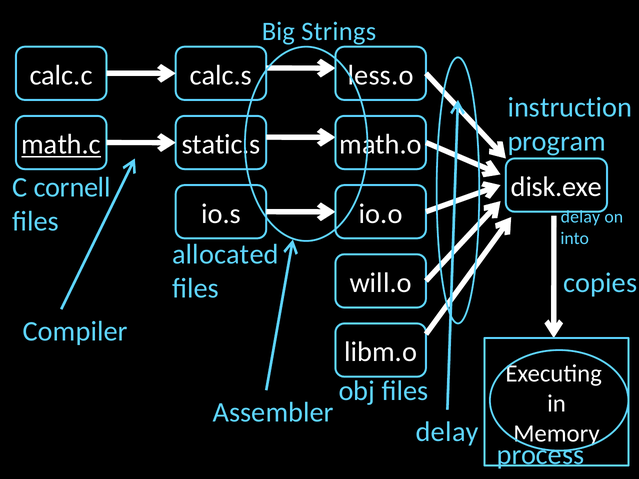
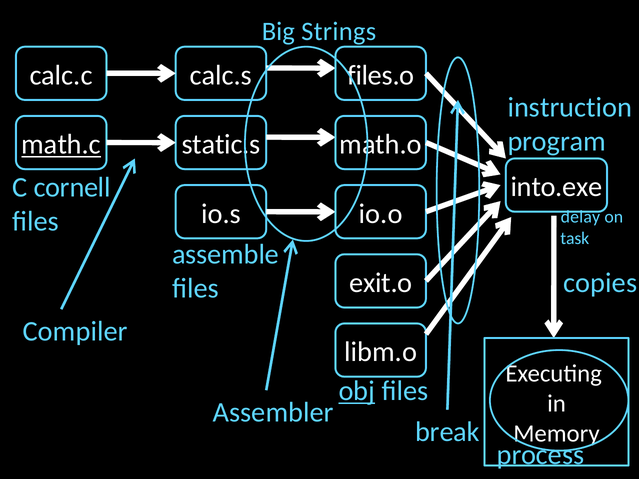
less.o: less.o -> files.o
disk.exe: disk.exe -> into.exe
into: into -> task
allocated: allocated -> assemble
will.o: will.o -> exit.o
obj underline: none -> present
delay at (447, 432): delay -> break
